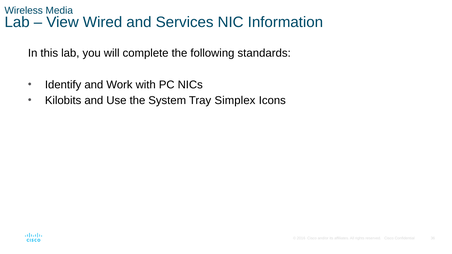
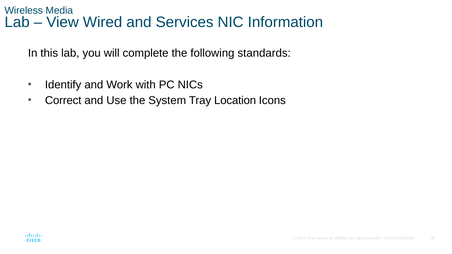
Kilobits: Kilobits -> Correct
Simplex: Simplex -> Location
